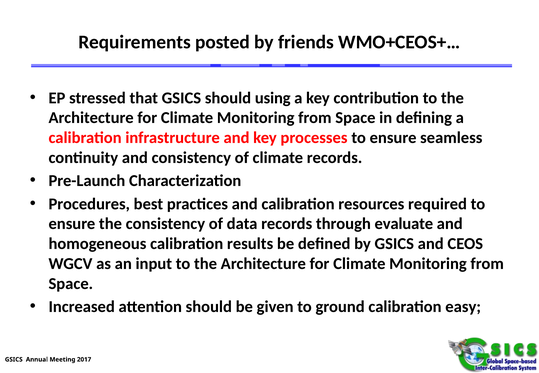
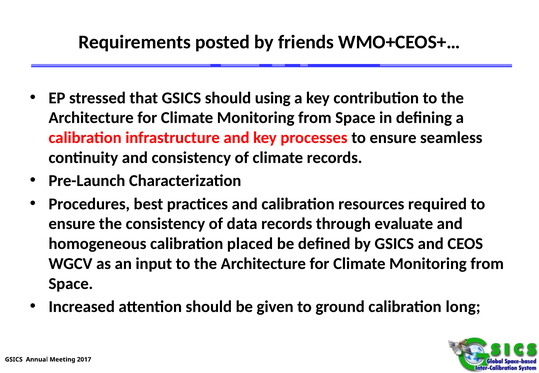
results: results -> placed
easy: easy -> long
